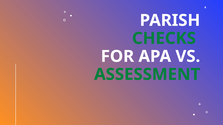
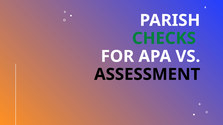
ASSESSMENT colour: green -> black
